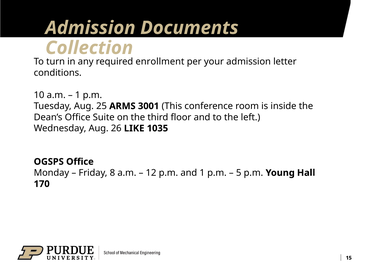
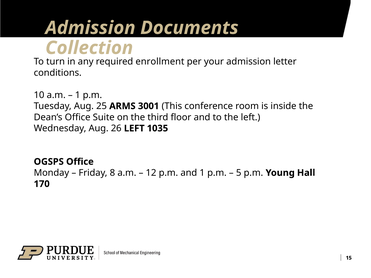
26 LIKE: LIKE -> LEFT
